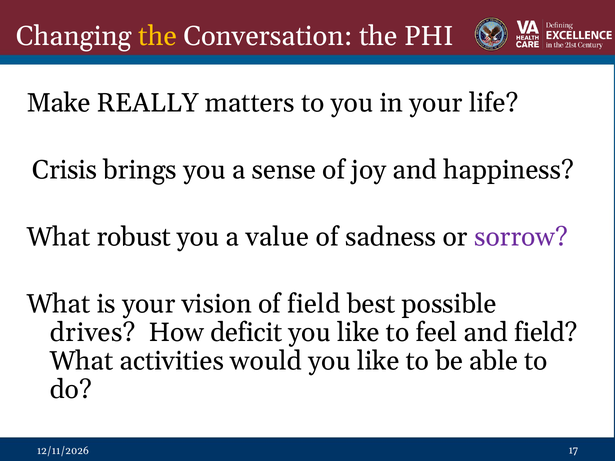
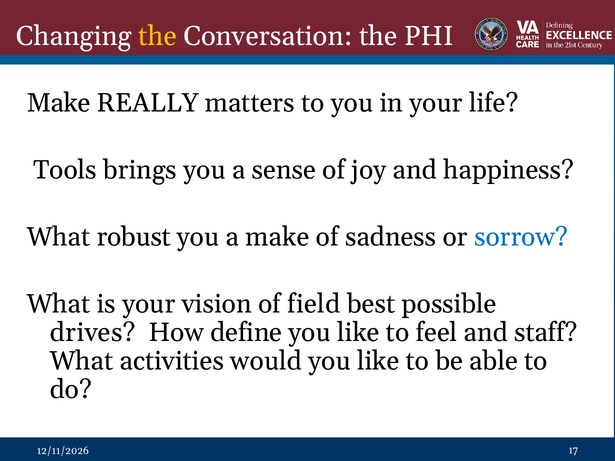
Crisis: Crisis -> Tools
a value: value -> make
sorrow colour: purple -> blue
deficit: deficit -> define
and field: field -> staff
